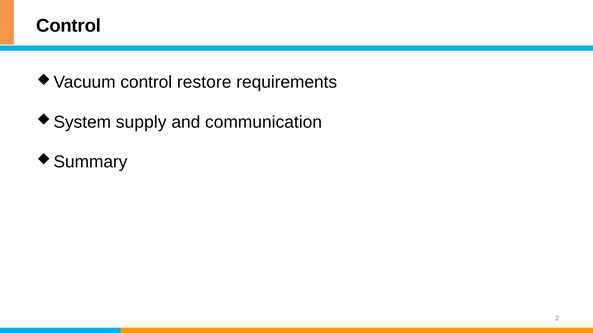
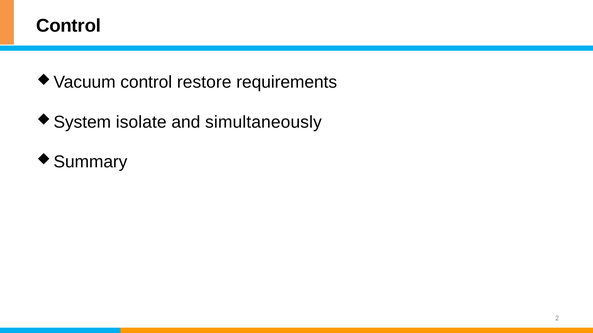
supply: supply -> isolate
communication: communication -> simultaneously
